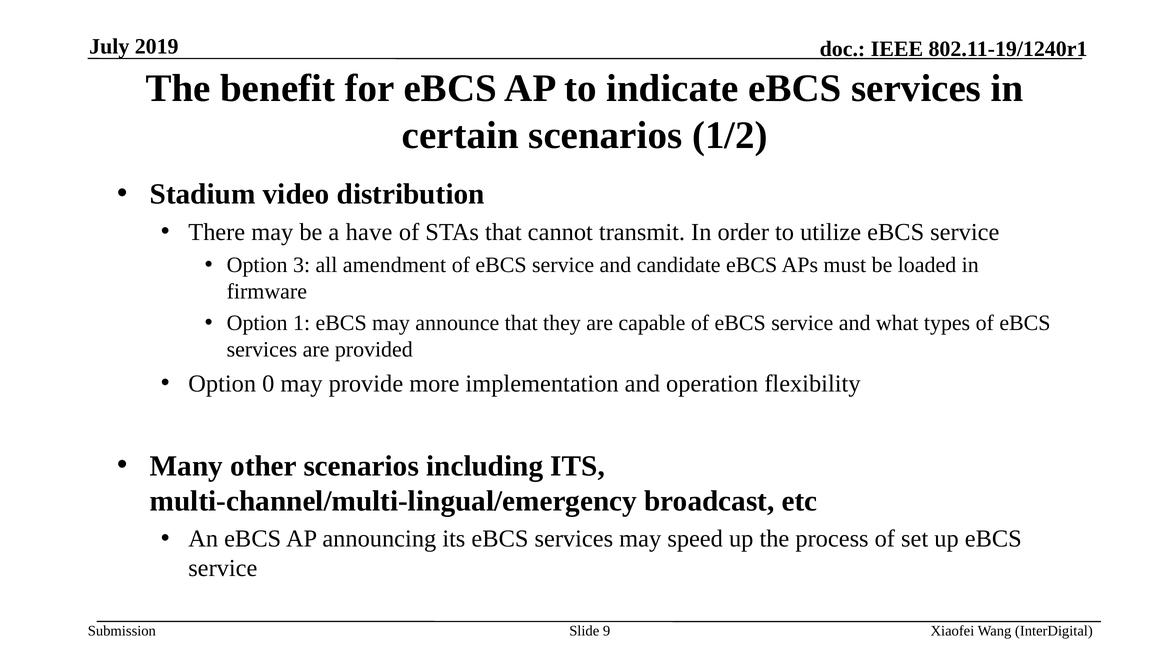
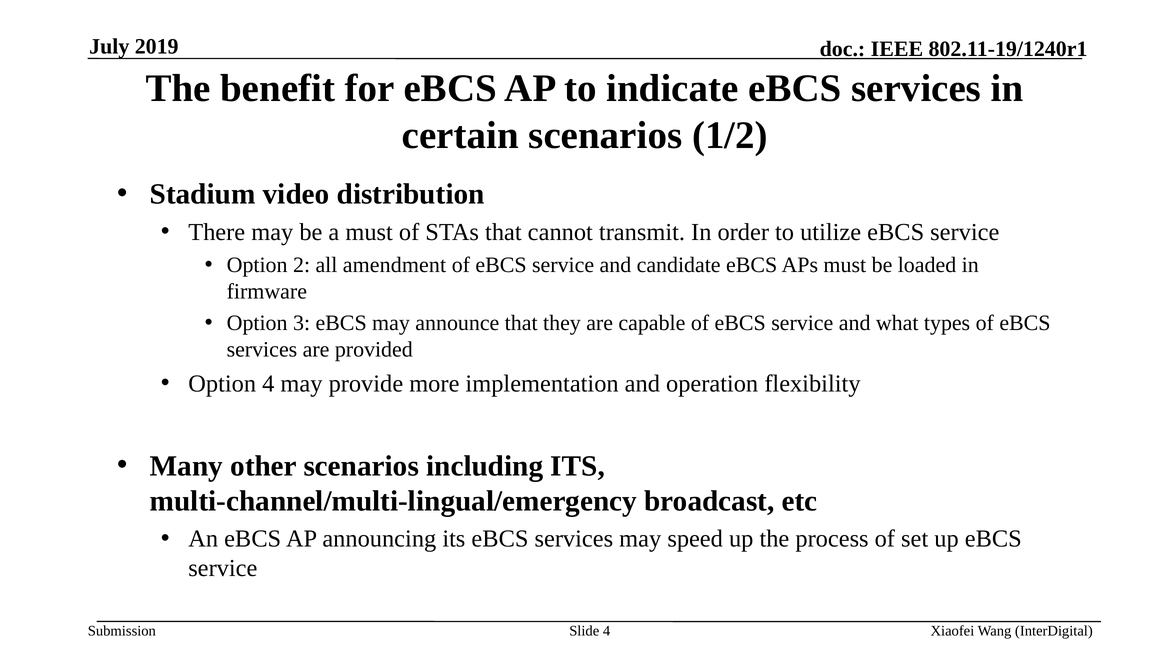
a have: have -> must
3: 3 -> 2
1: 1 -> 3
Option 0: 0 -> 4
Slide 9: 9 -> 4
